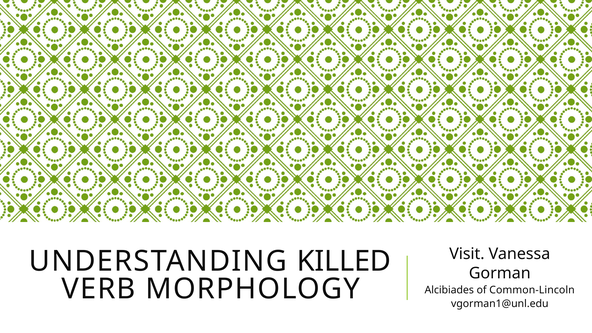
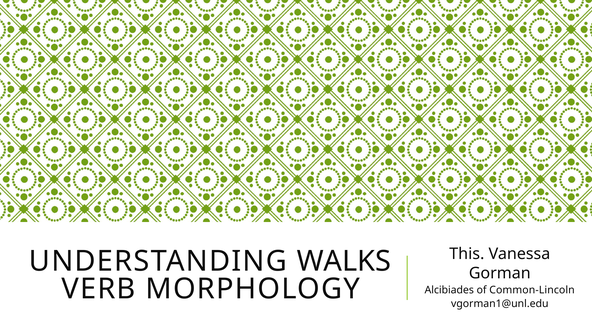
Visit: Visit -> This
KILLED: KILLED -> WALKS
